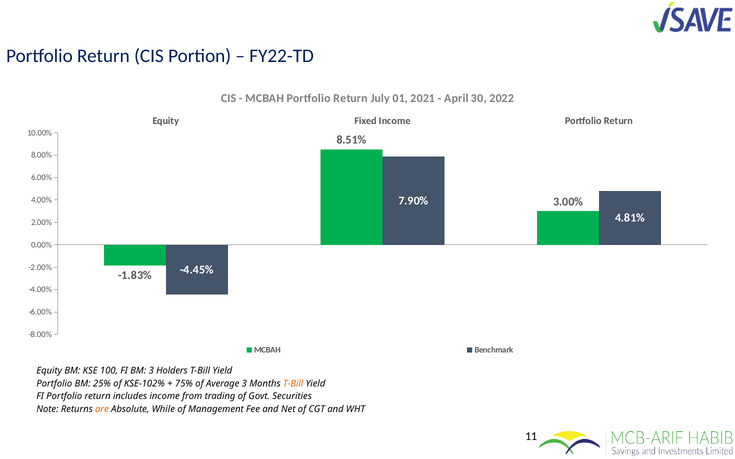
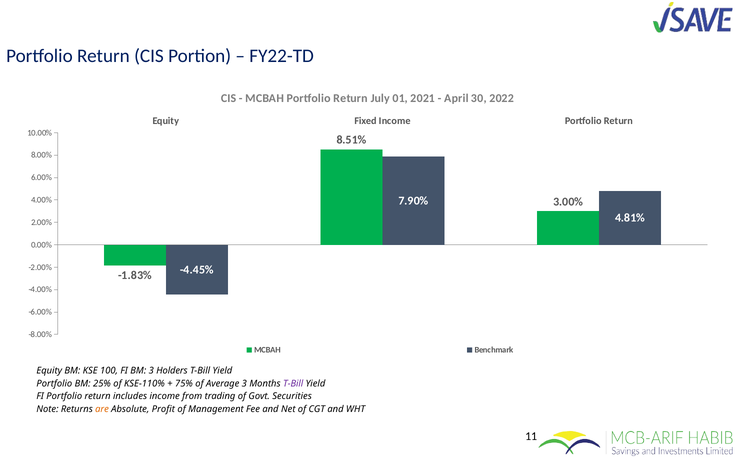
KSE-102%: KSE-102% -> KSE-110%
T-Bill at (293, 384) colour: orange -> purple
While: While -> Profit
